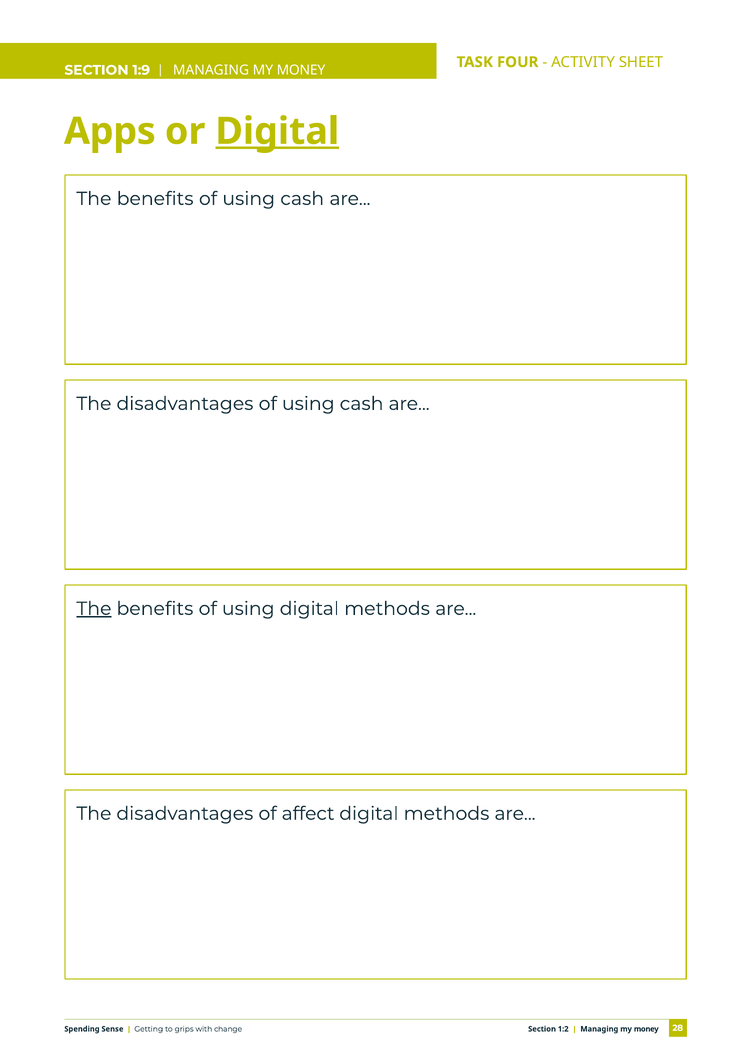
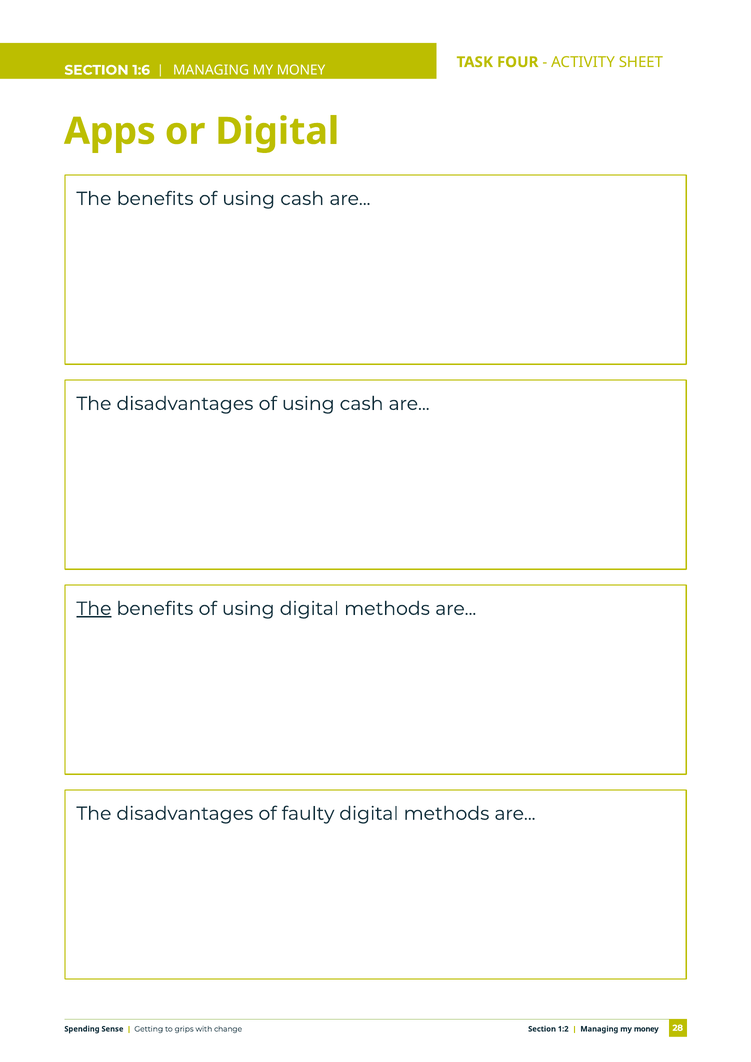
1:9: 1:9 -> 1:6
Digital at (277, 131) underline: present -> none
affect: affect -> faulty
